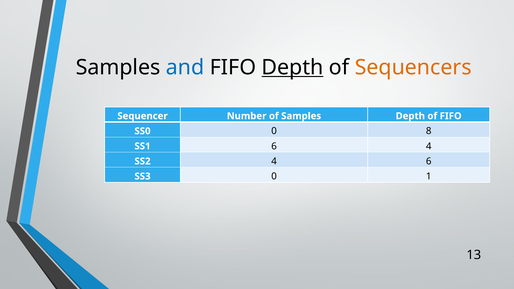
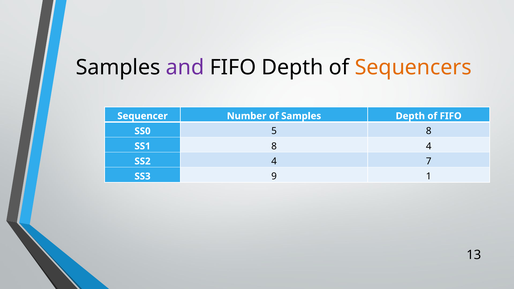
and colour: blue -> purple
Depth at (292, 67) underline: present -> none
0 at (274, 131): 0 -> 5
6 at (274, 146): 6 -> 8
4 6: 6 -> 7
SS3 0: 0 -> 9
